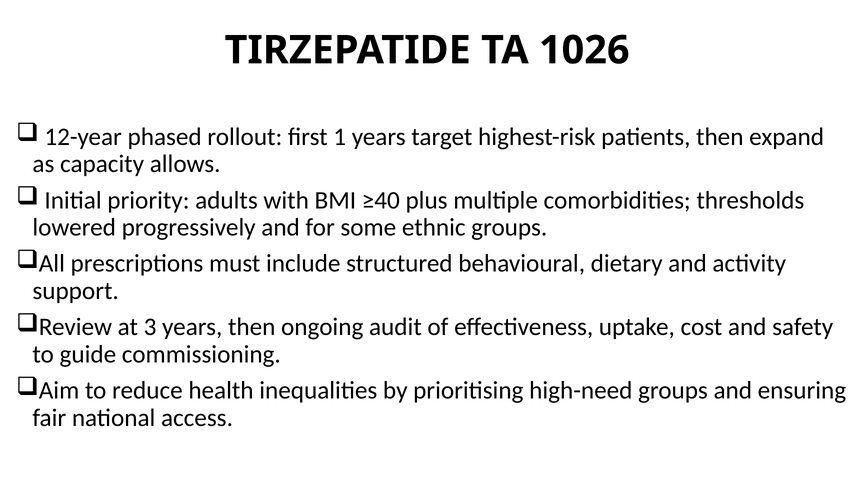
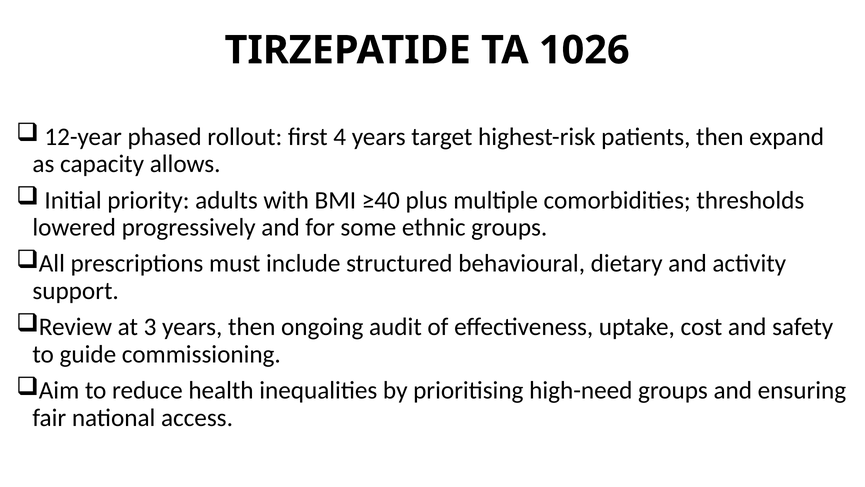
1: 1 -> 4
